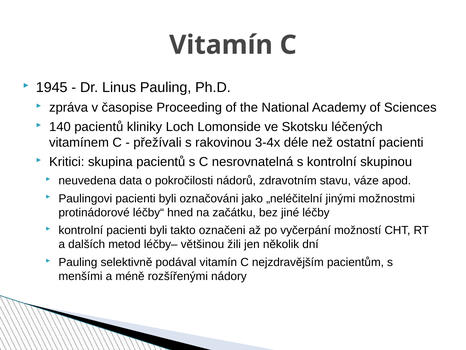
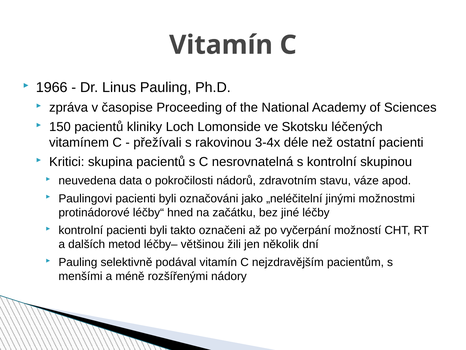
1945: 1945 -> 1966
140: 140 -> 150
